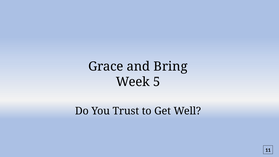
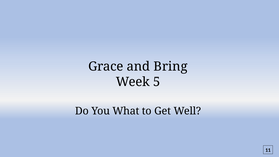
Trust: Trust -> What
